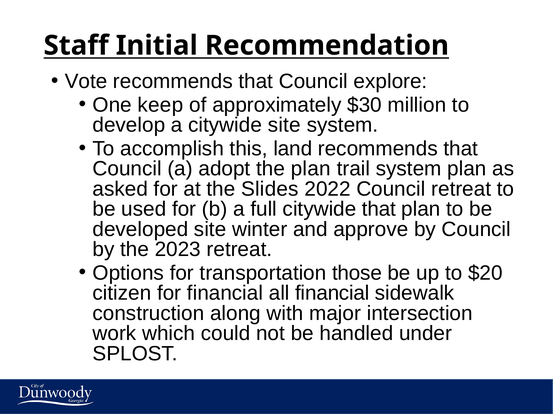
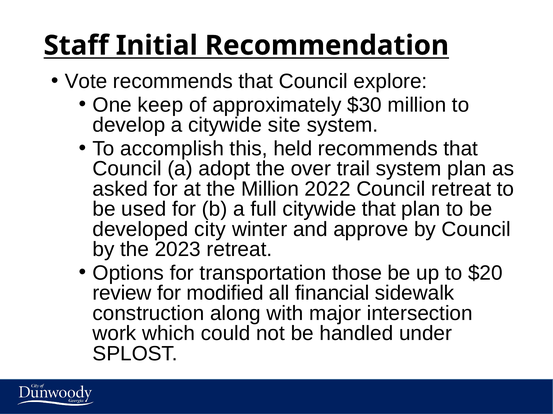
land: land -> held
the plan: plan -> over
the Slides: Slides -> Million
developed site: site -> city
citizen: citizen -> review
for financial: financial -> modified
